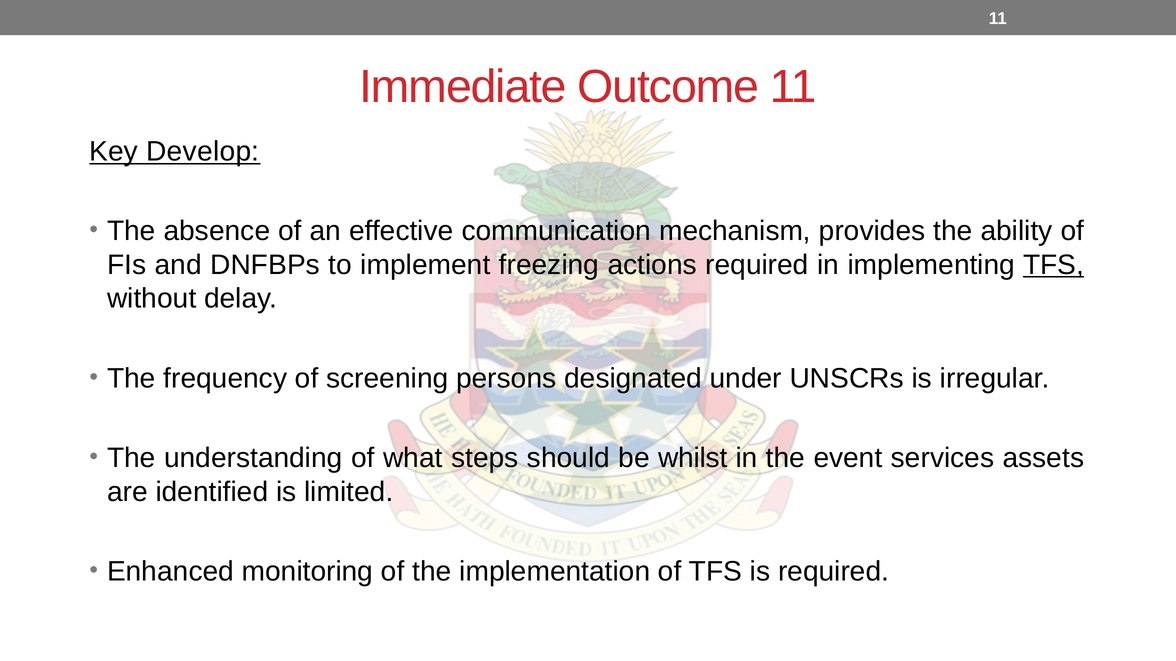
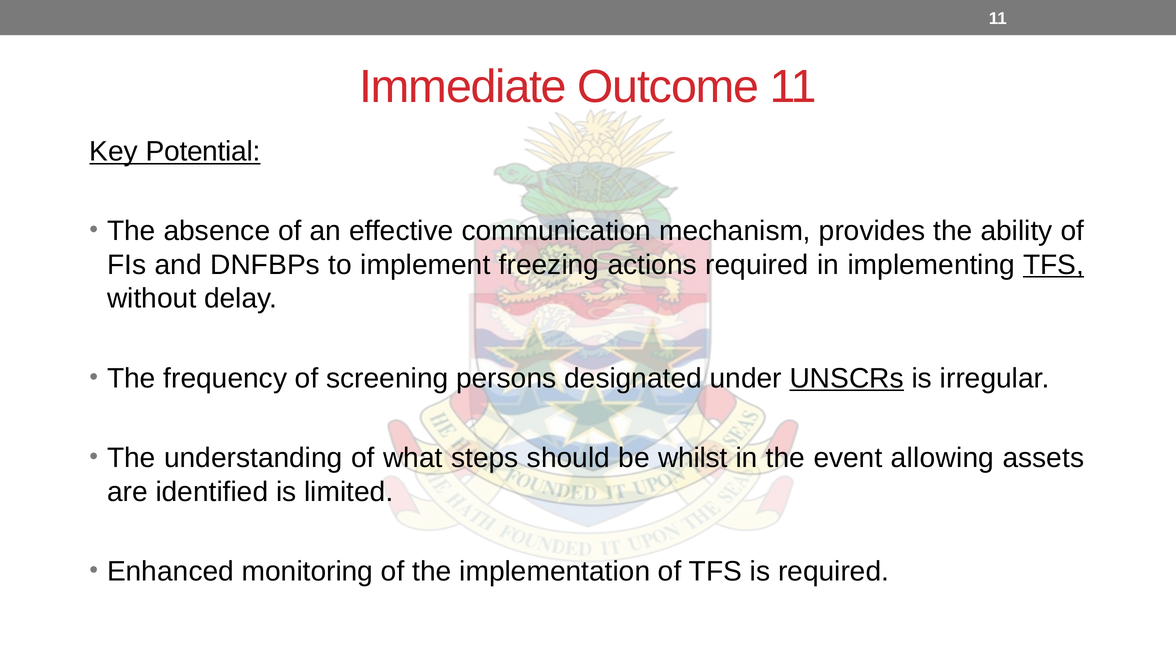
Develop: Develop -> Potential
UNSCRs underline: none -> present
services: services -> allowing
